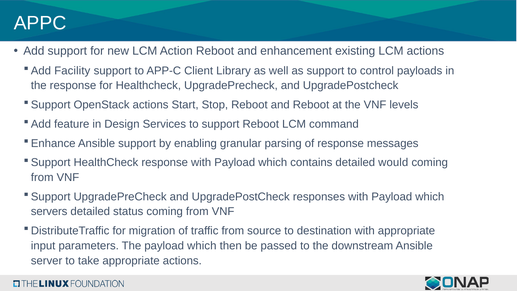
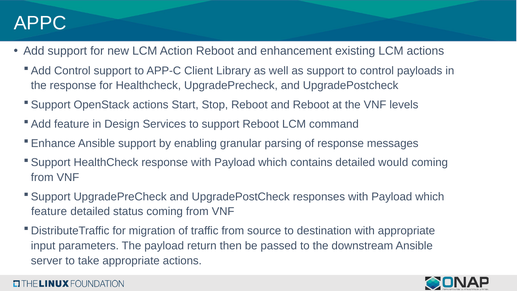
Facility at (72, 71): Facility -> Control
servers at (49, 211): servers -> feature
The payload which: which -> return
